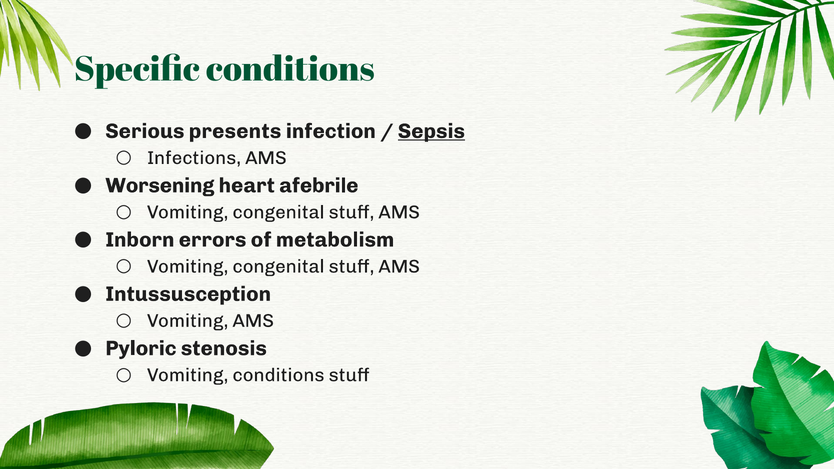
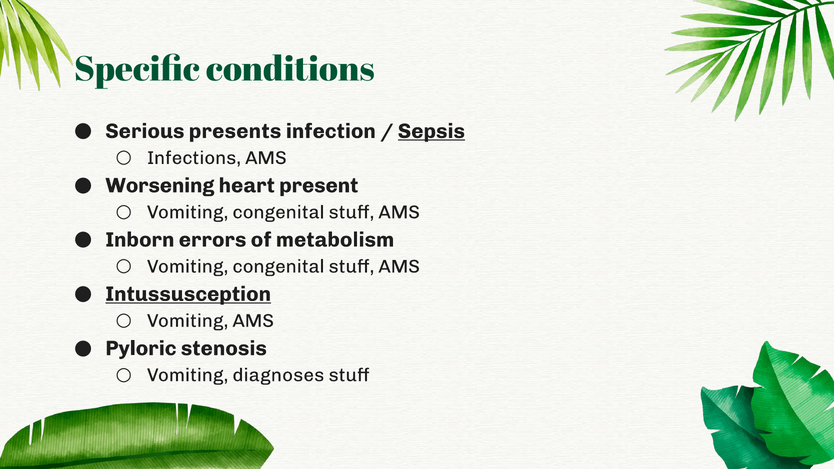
afebrile: afebrile -> present
Intussusception underline: none -> present
Vomiting conditions: conditions -> diagnoses
